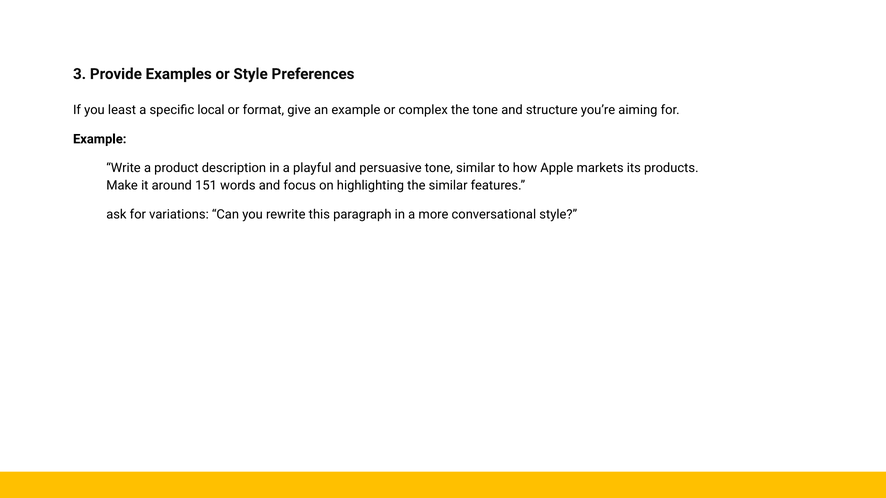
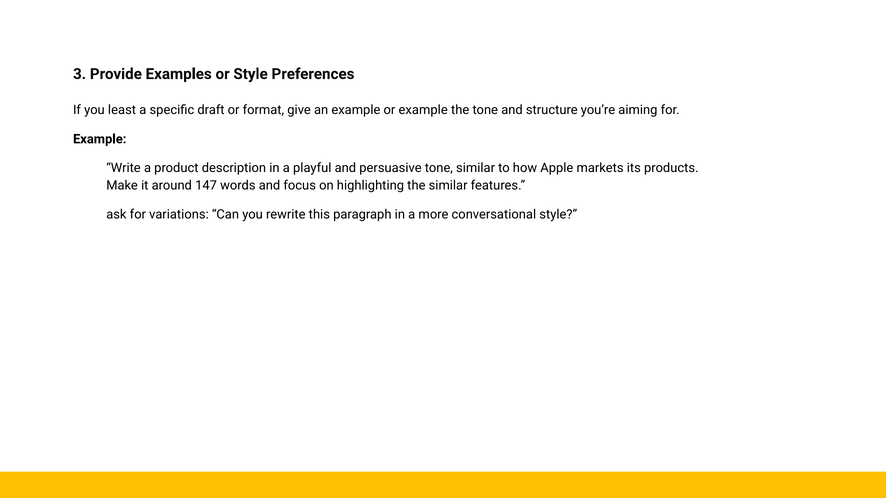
local: local -> draft
or complex: complex -> example
151: 151 -> 147
